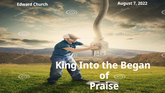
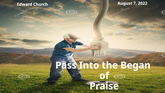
King: King -> Pass
